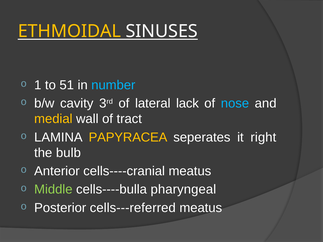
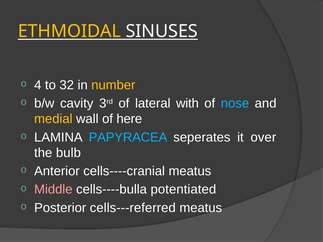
1: 1 -> 4
51: 51 -> 32
number colour: light blue -> yellow
lack: lack -> with
tract: tract -> here
PAPYRACEA colour: yellow -> light blue
right: right -> over
Middle colour: light green -> pink
pharyngeal: pharyngeal -> potentiated
